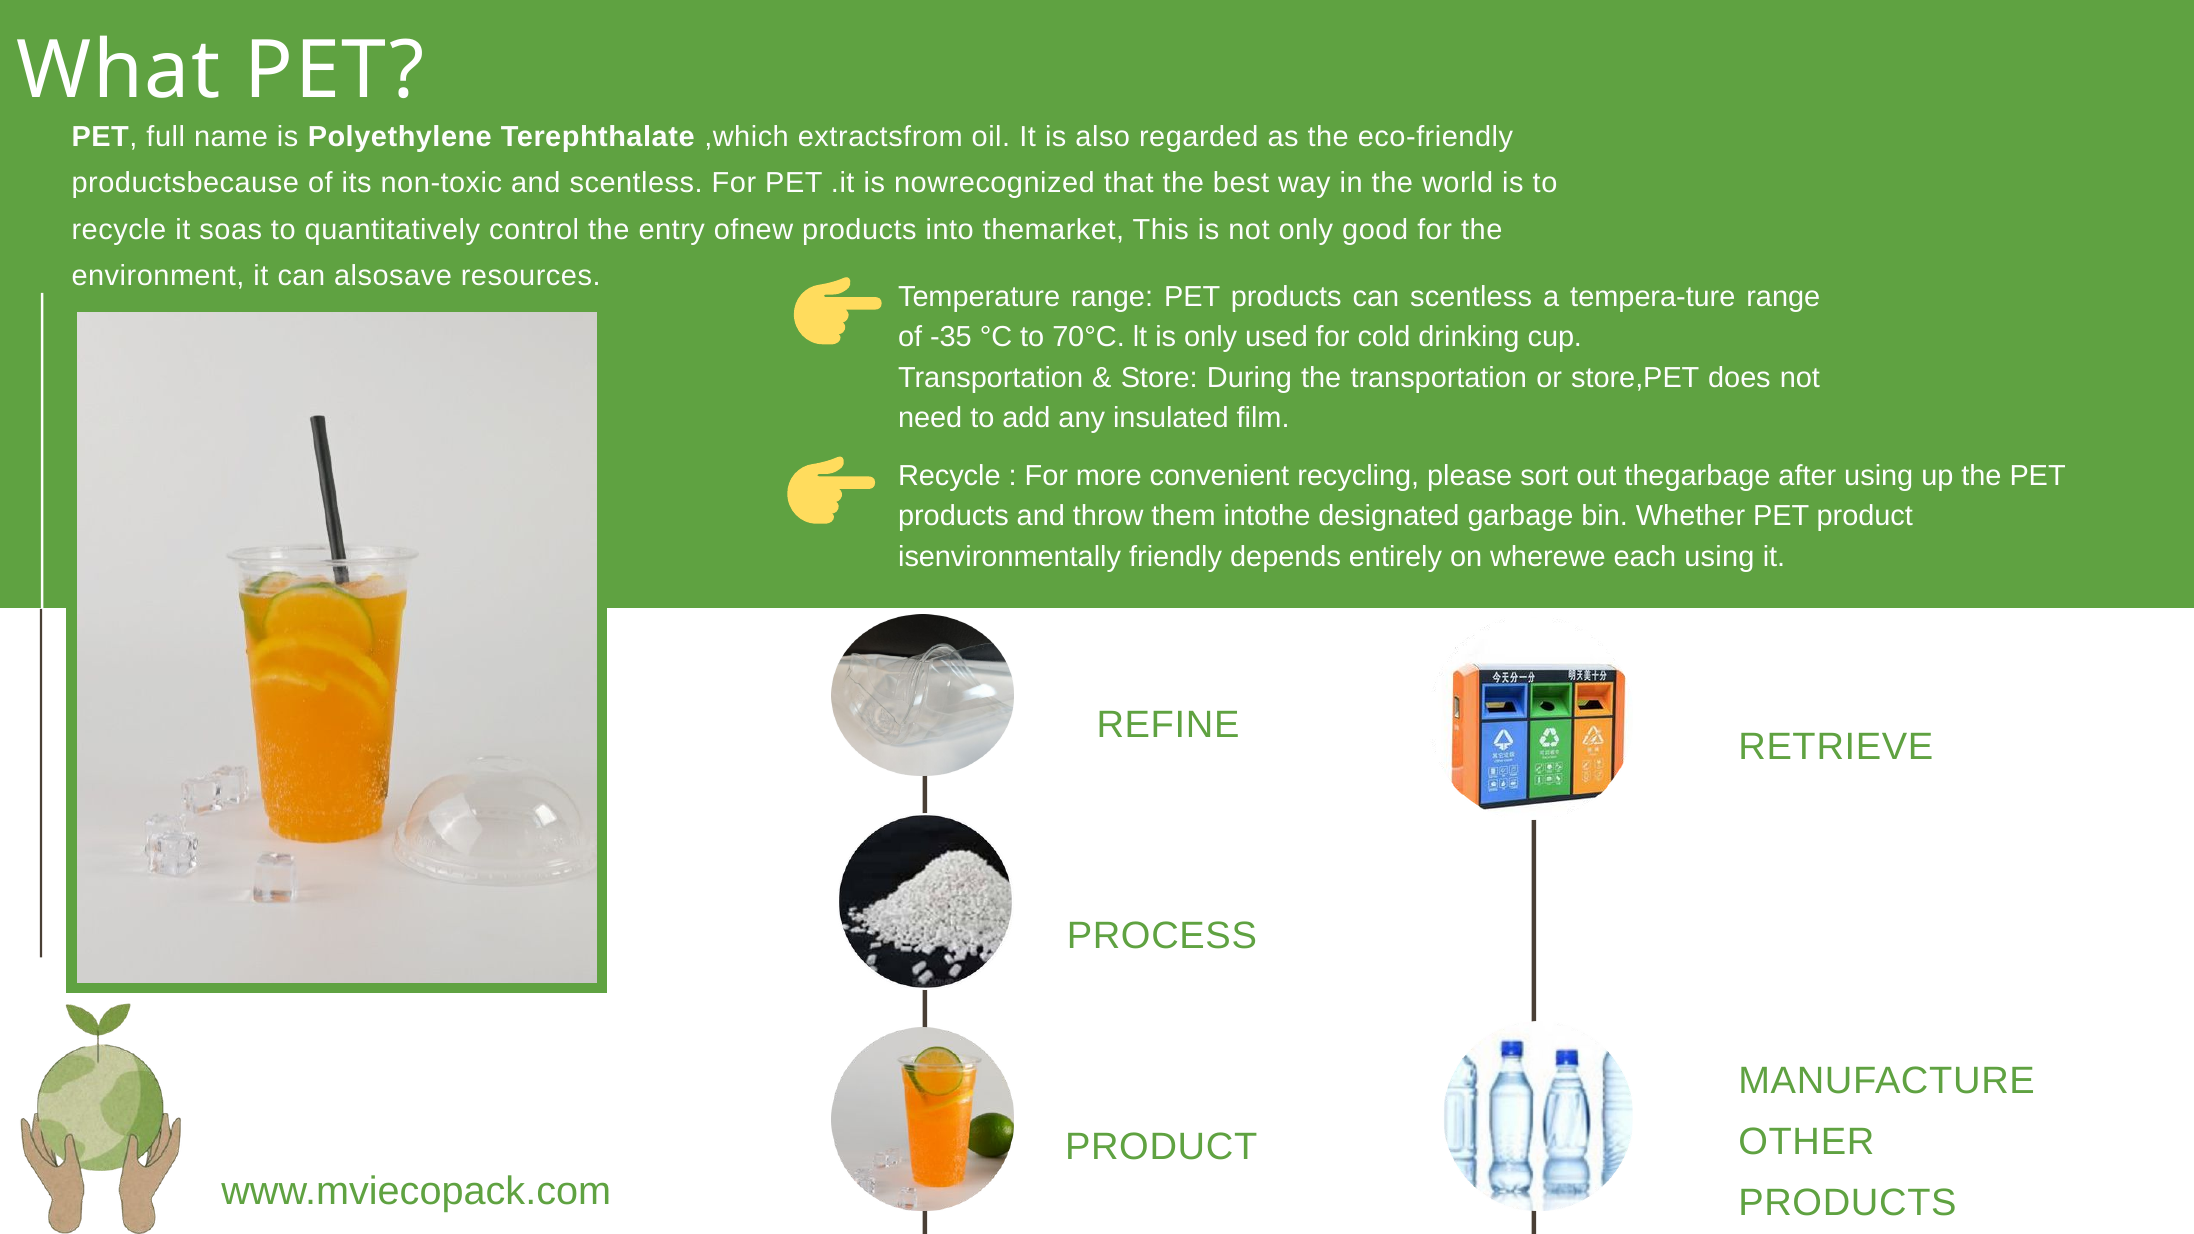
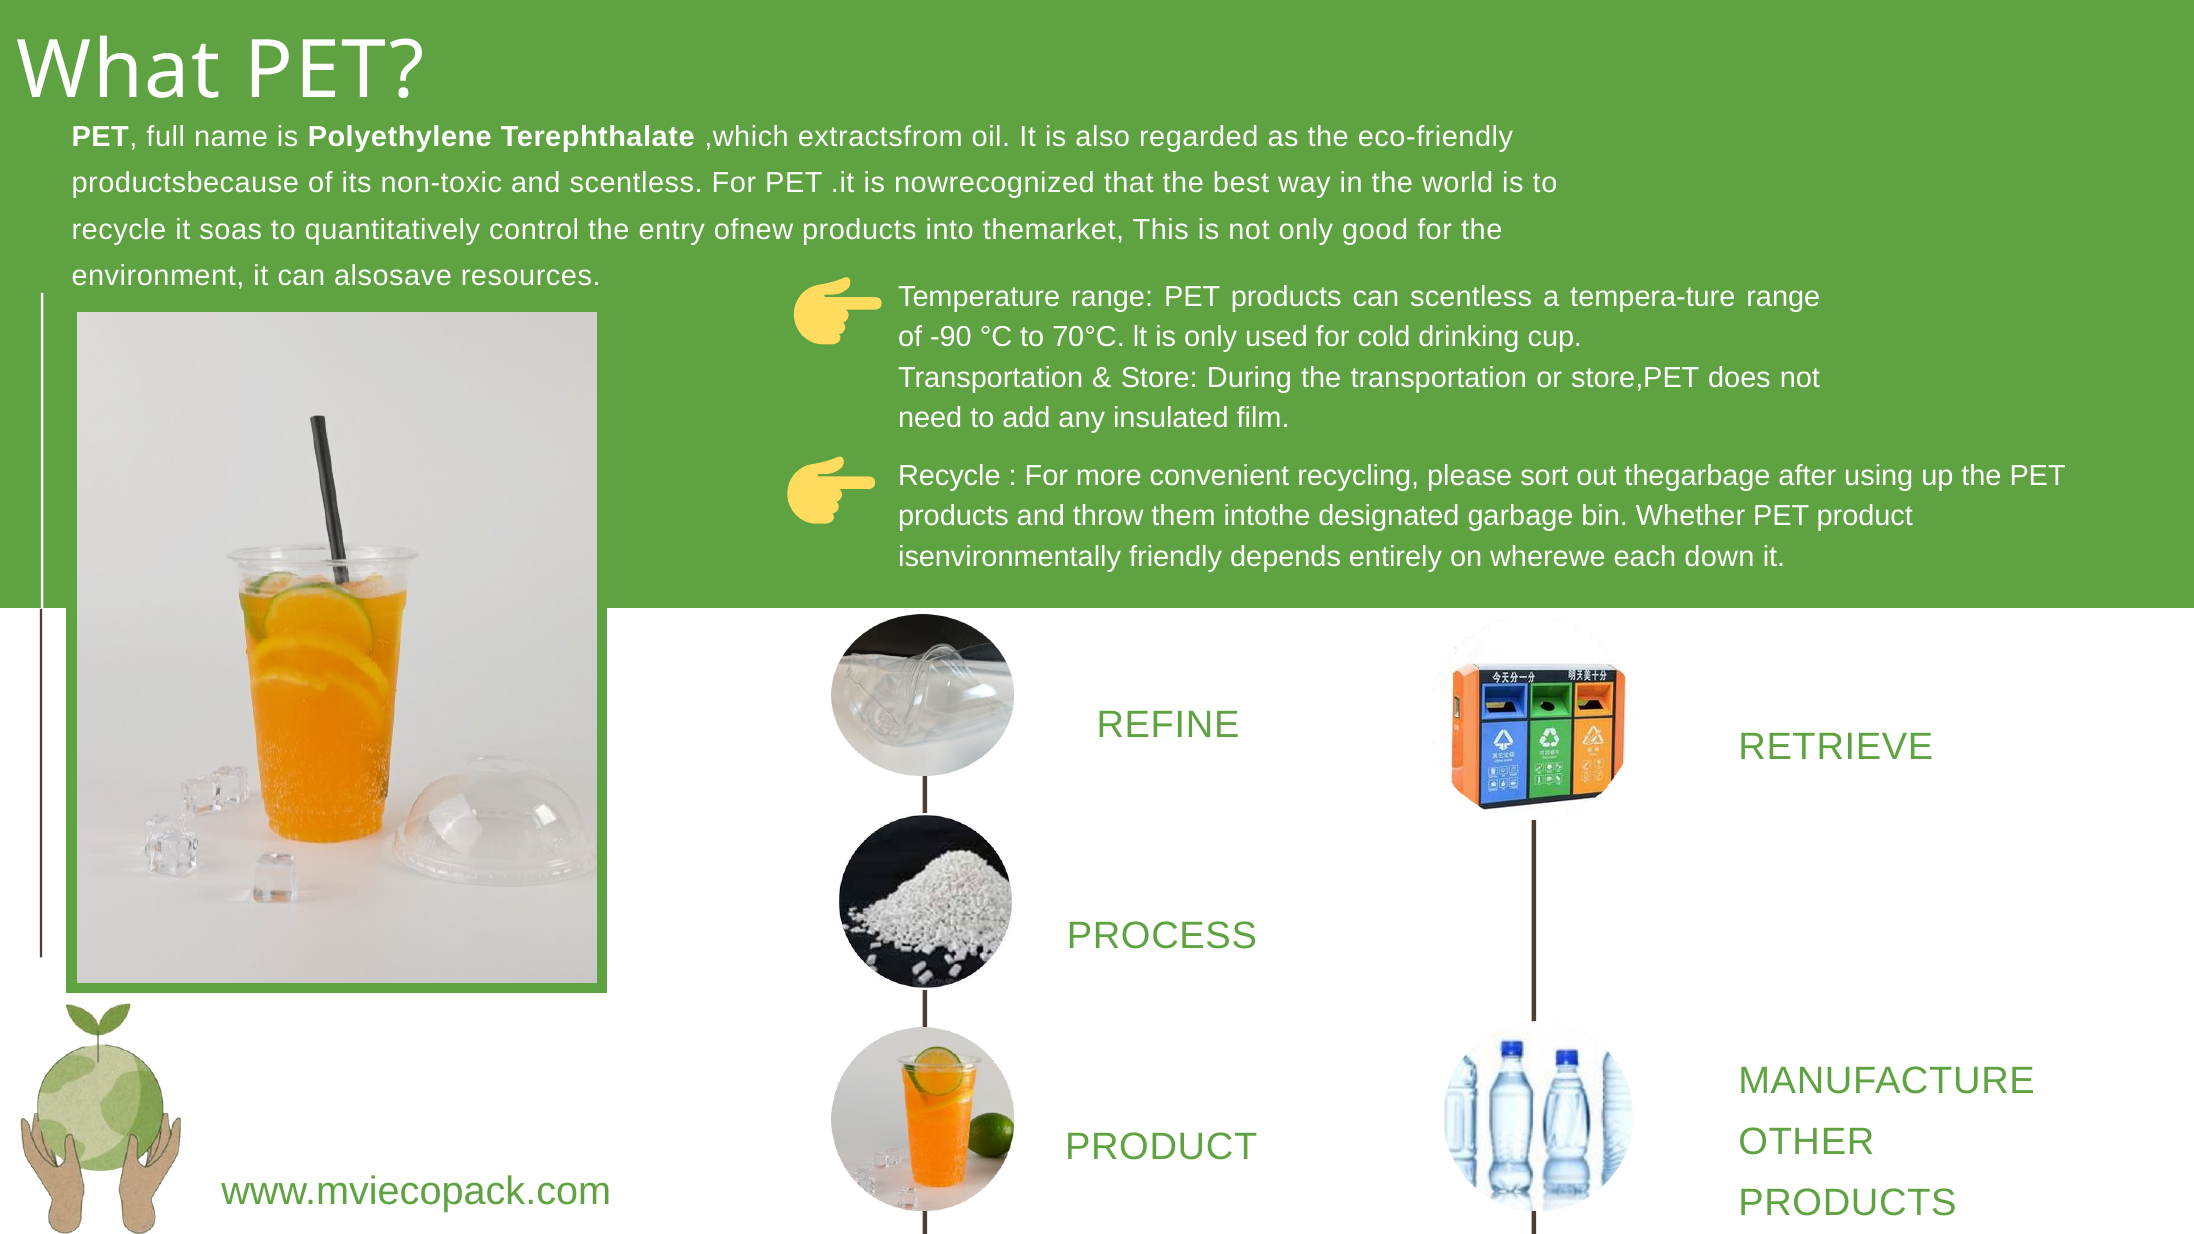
-35: -35 -> -90
each using: using -> down
